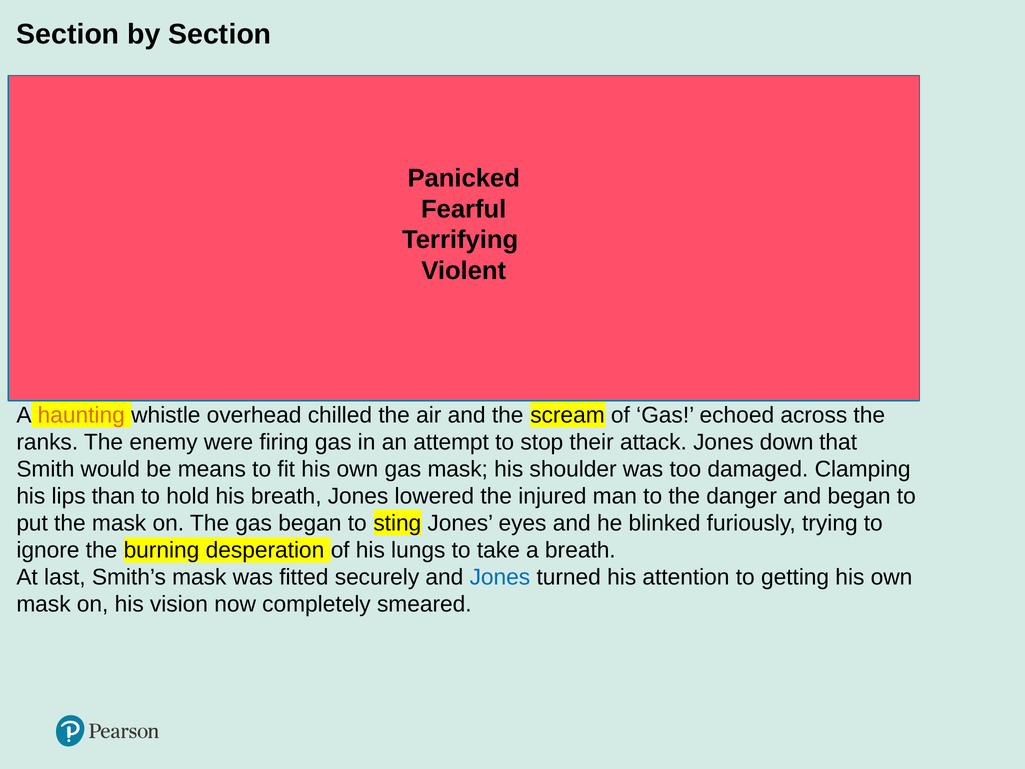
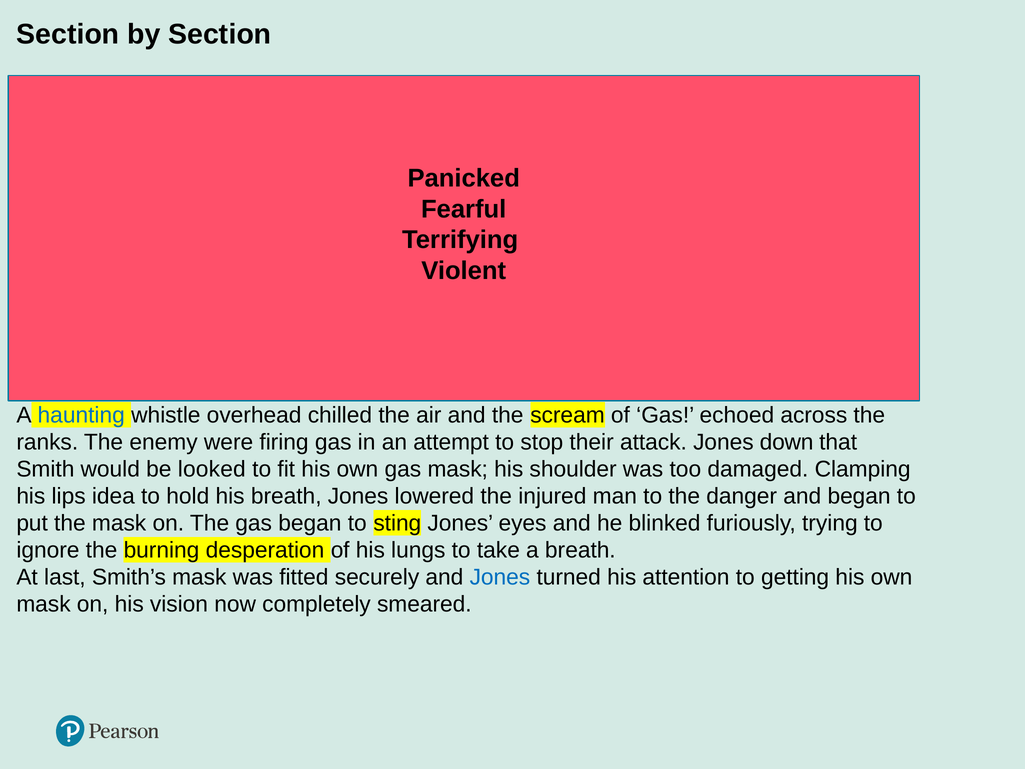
haunting colour: orange -> blue
be means: means -> looked
than: than -> idea
